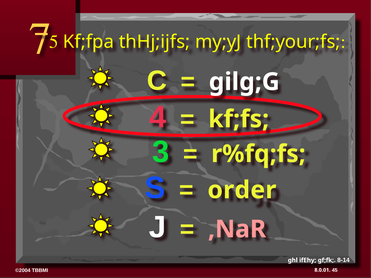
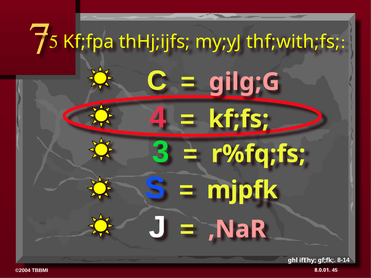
thf;your;fs: thf;your;fs -> thf;with;fs
gilg;G colour: white -> pink
order: order -> mjpfk
